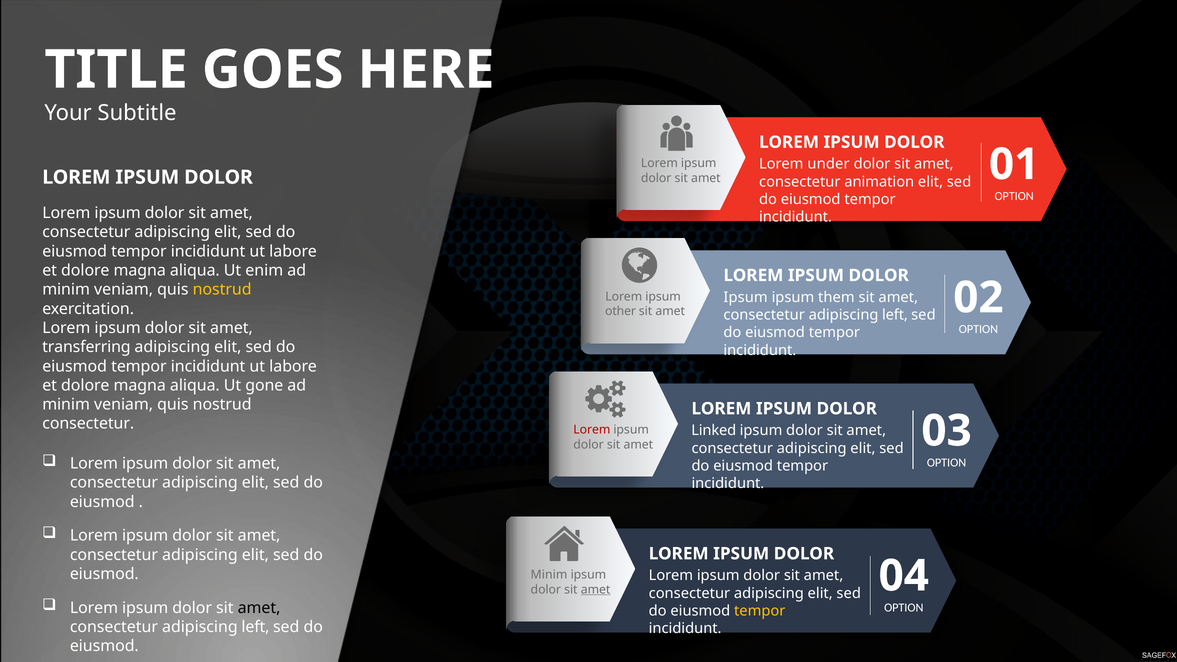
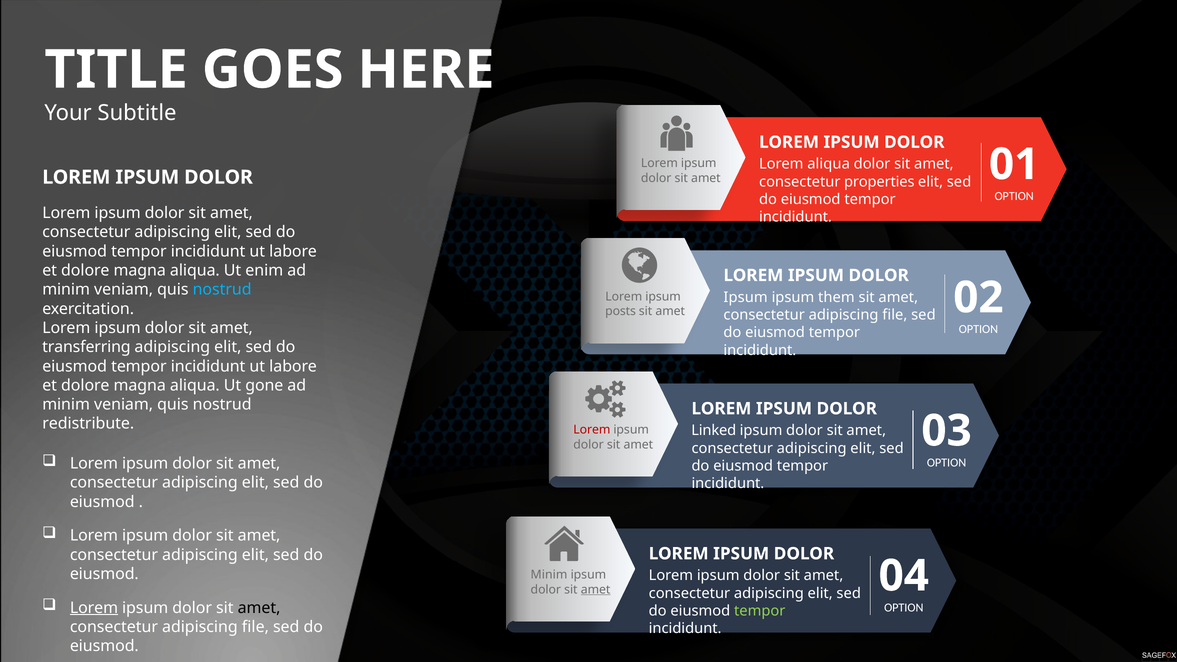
Lorem under: under -> aliqua
animation: animation -> properties
nostrud at (222, 290) colour: yellow -> light blue
other: other -> posts
left at (895, 315): left -> file
consectetur at (88, 424): consectetur -> redistribute
Lorem at (94, 608) underline: none -> present
tempor at (760, 611) colour: yellow -> light green
left at (255, 627): left -> file
